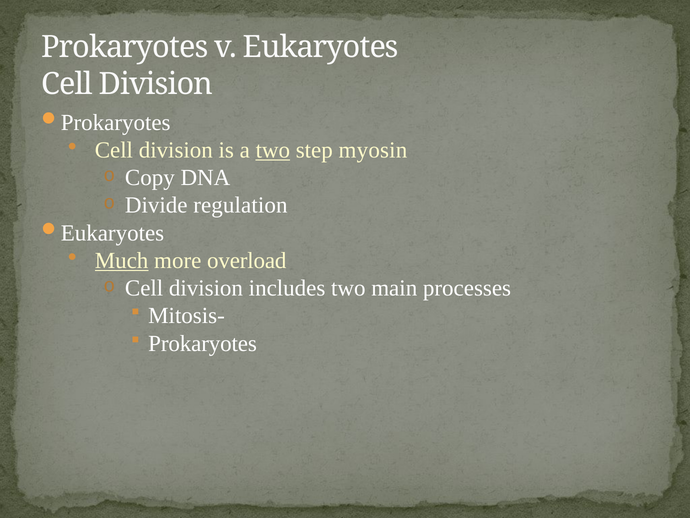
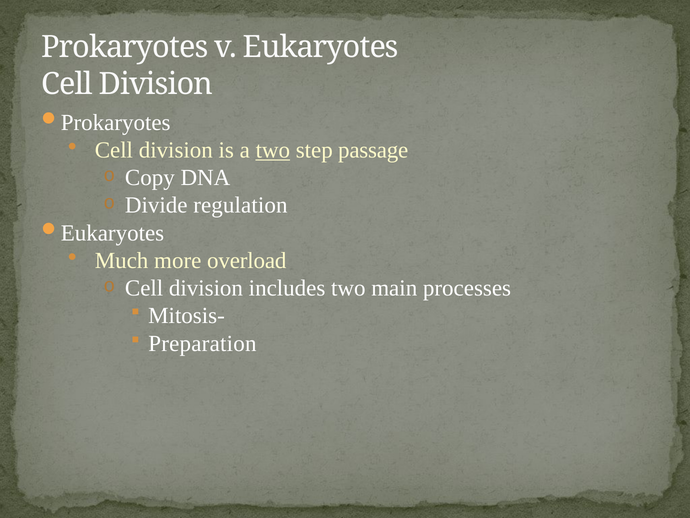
myosin: myosin -> passage
Much underline: present -> none
Prokaryotes at (203, 343): Prokaryotes -> Preparation
